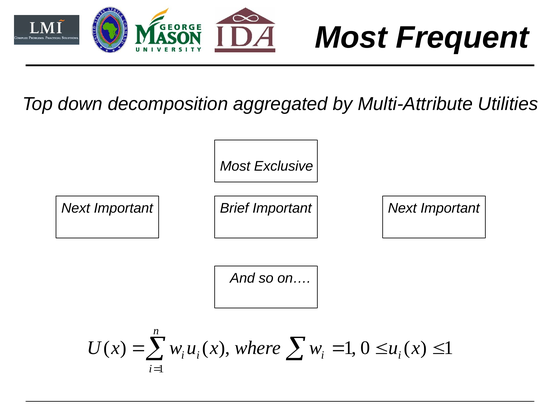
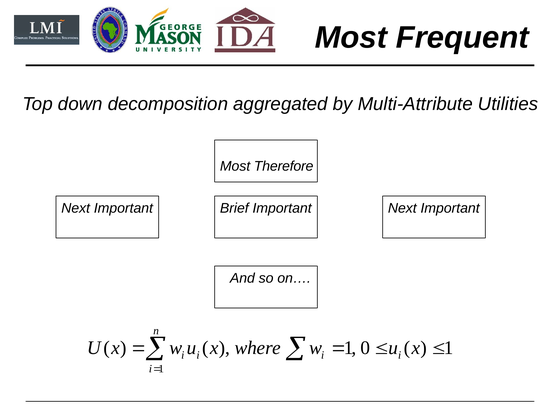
Exclusive: Exclusive -> Therefore
